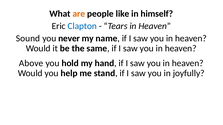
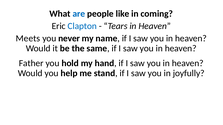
are colour: orange -> blue
himself: himself -> coming
Sound: Sound -> Meets
Above: Above -> Father
